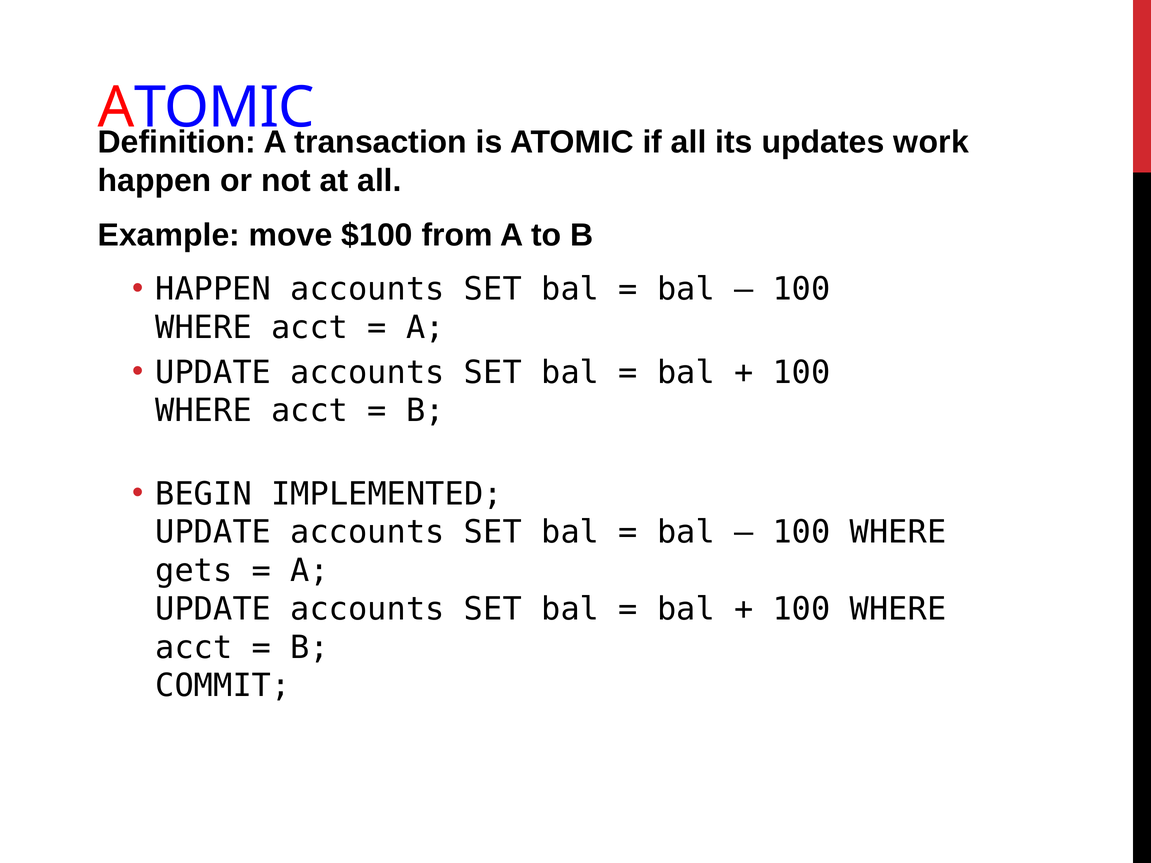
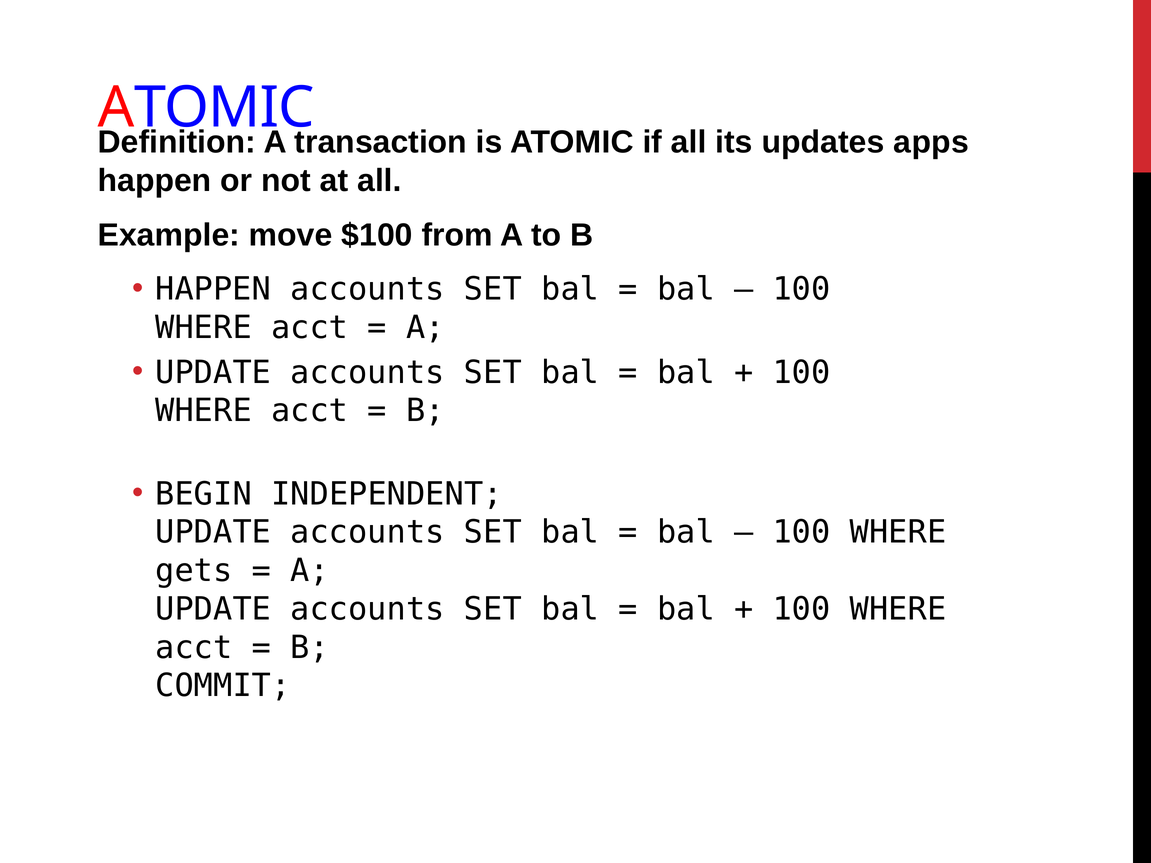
work: work -> apps
IMPLEMENTED: IMPLEMENTED -> INDEPENDENT
